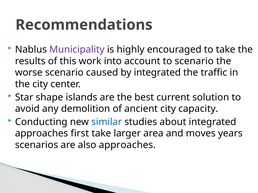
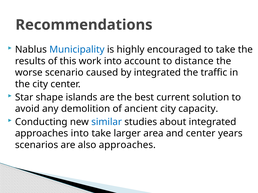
Municipality colour: purple -> blue
to scenario: scenario -> distance
approaches first: first -> into
and moves: moves -> center
